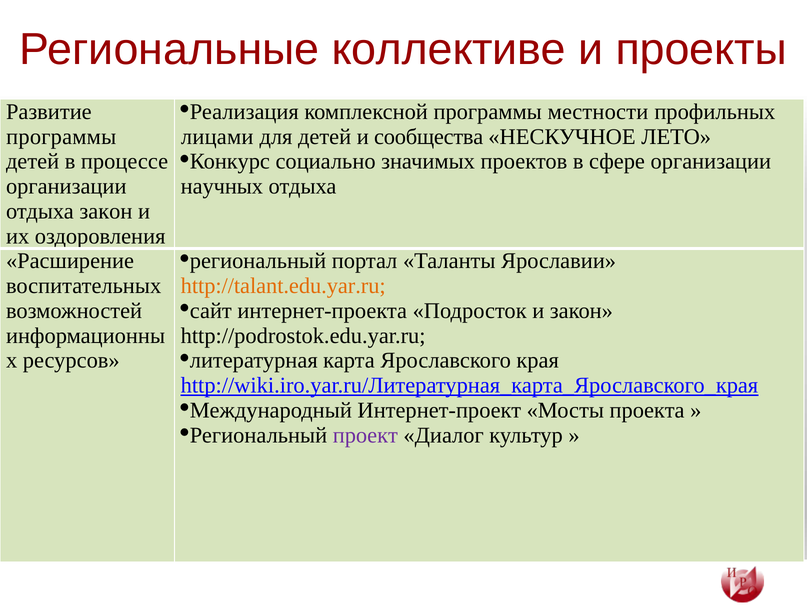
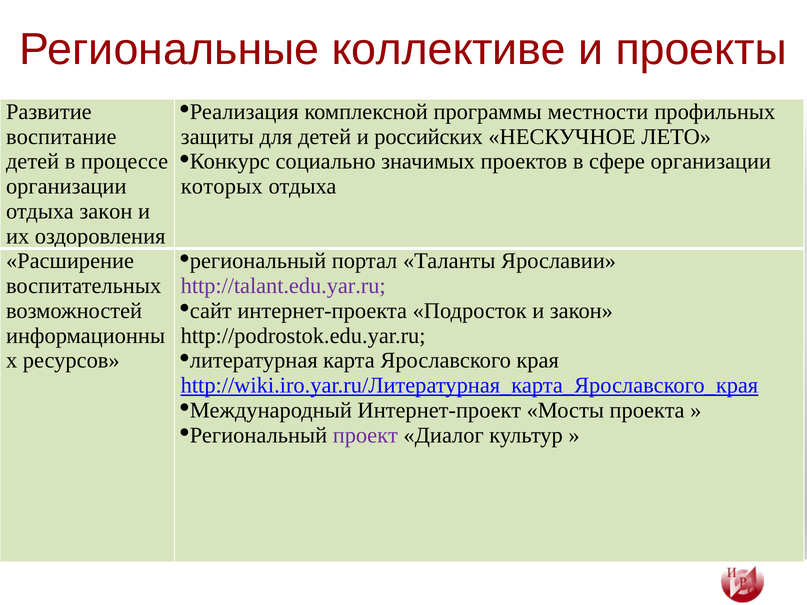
программы at (61, 137): программы -> воспитание
лицами: лицами -> защиты
сообщества: сообщества -> российских
научных: научных -> которых
http://talant.edu.yar.ru colour: orange -> purple
